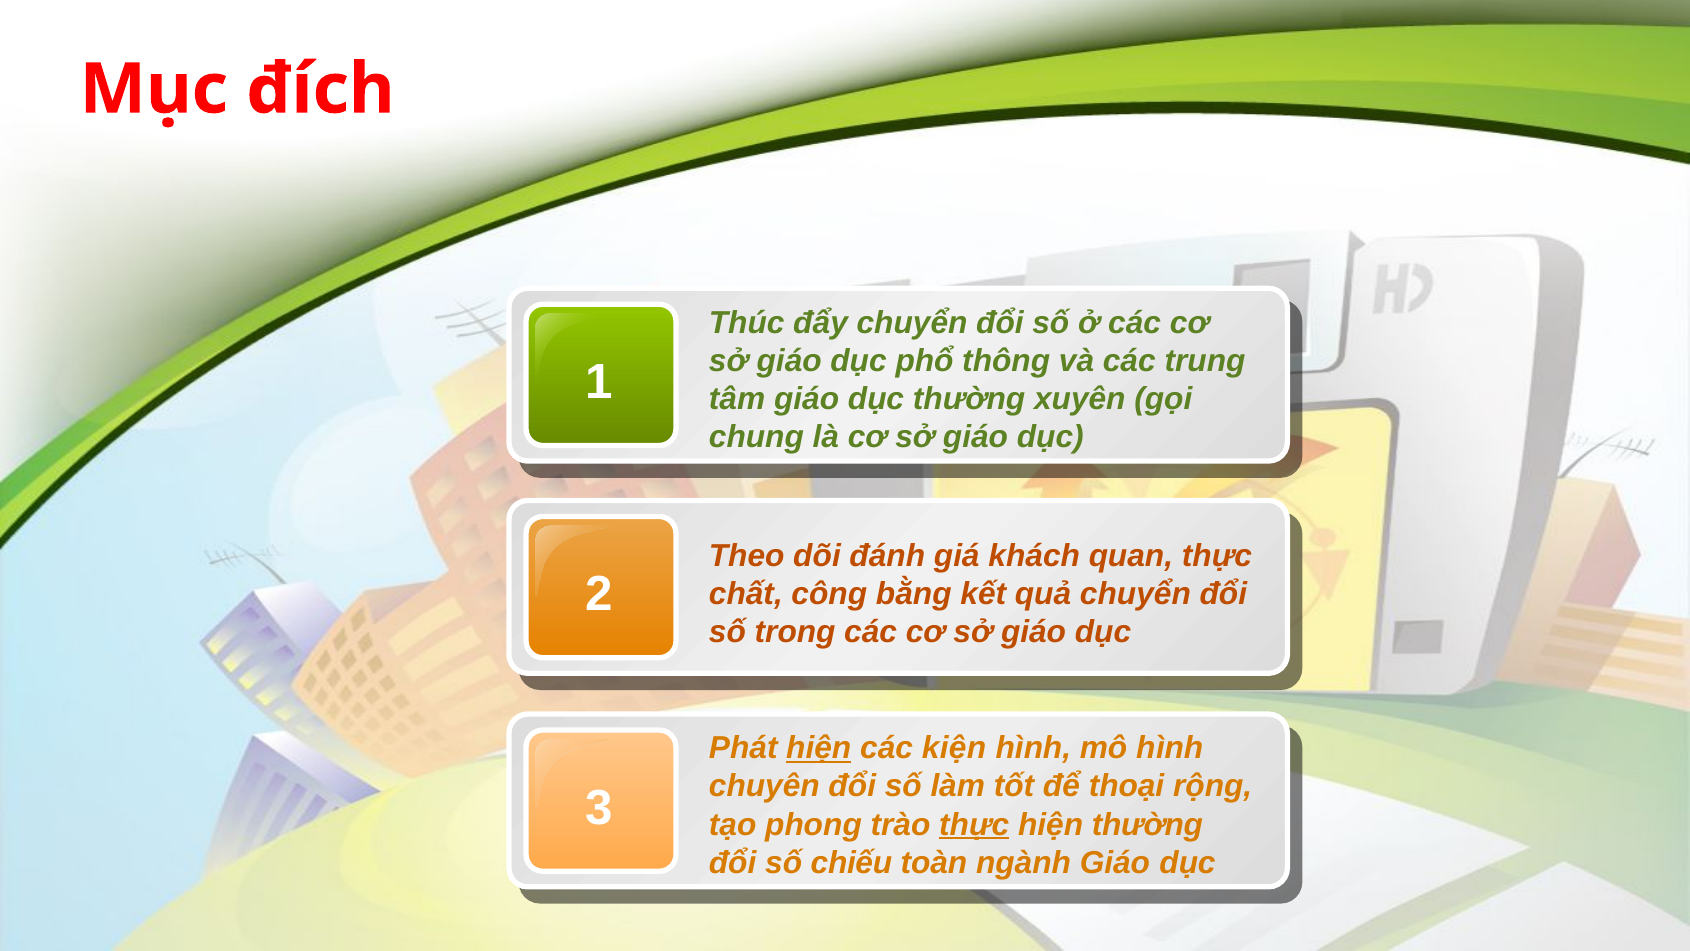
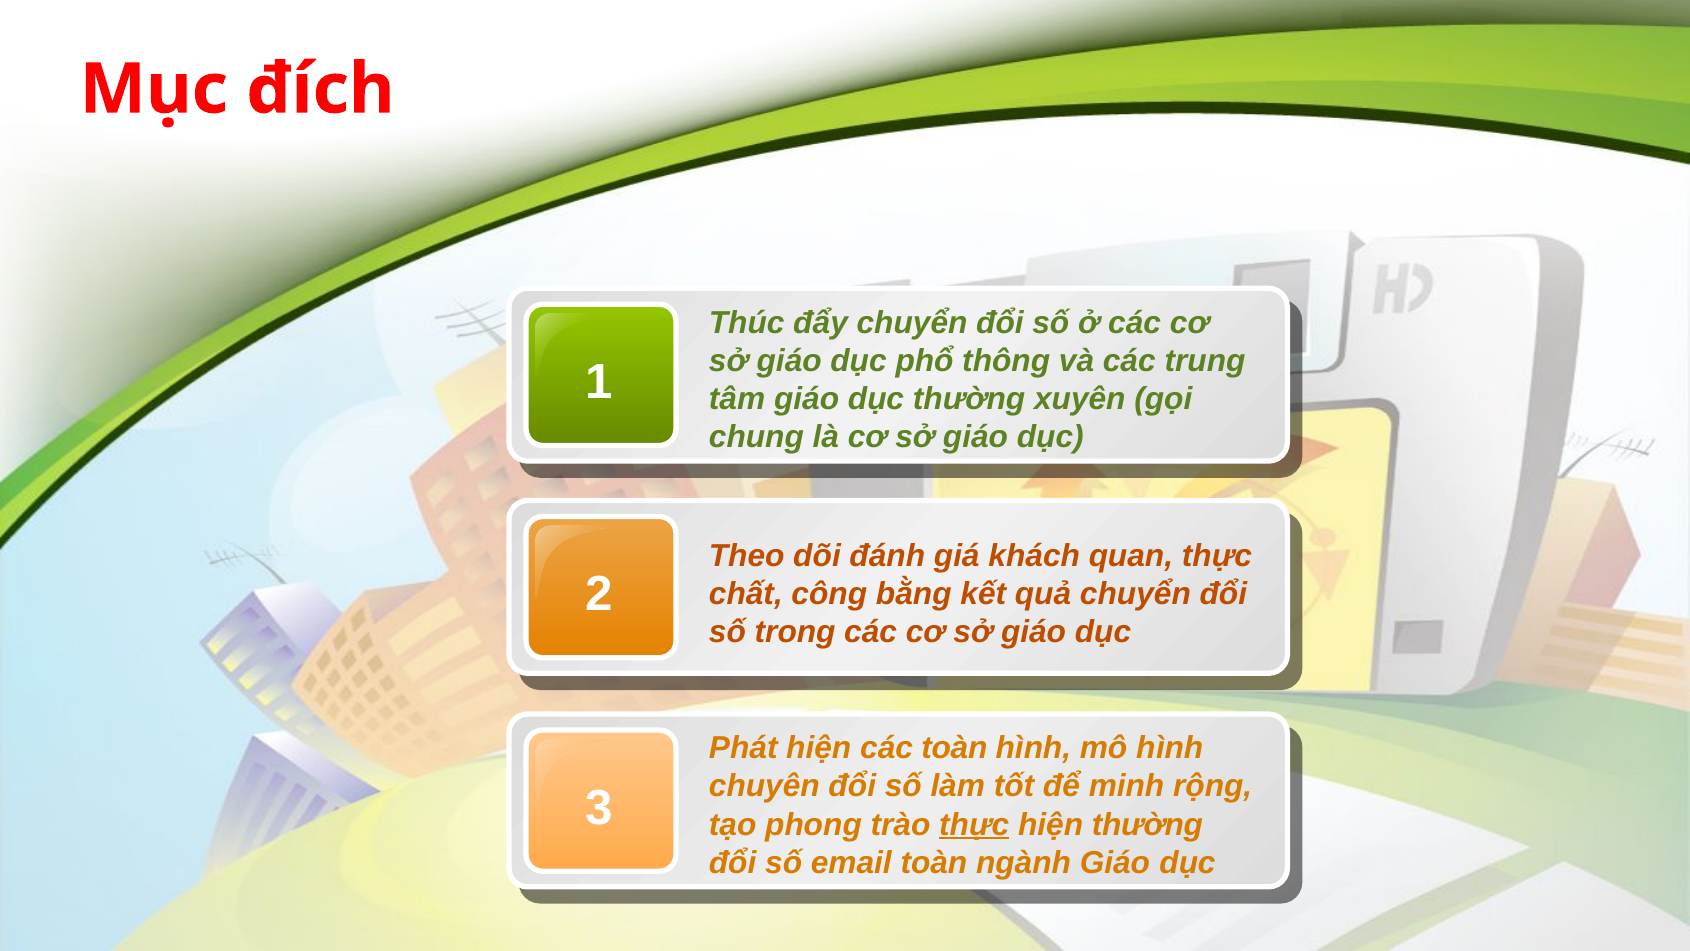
hiện at (819, 748) underline: present -> none
các kiện: kiện -> toàn
thoại: thoại -> minh
chiếu: chiếu -> email
